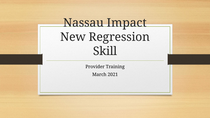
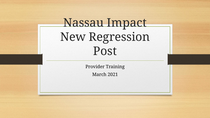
Skill: Skill -> Post
